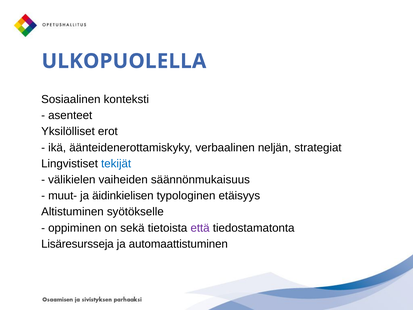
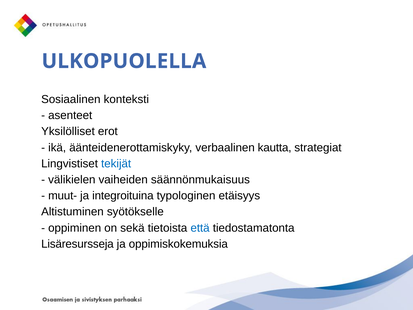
neljän: neljän -> kautta
äidinkielisen: äidinkielisen -> integroituina
että colour: purple -> blue
automaattistuminen: automaattistuminen -> oppimiskokemuksia
